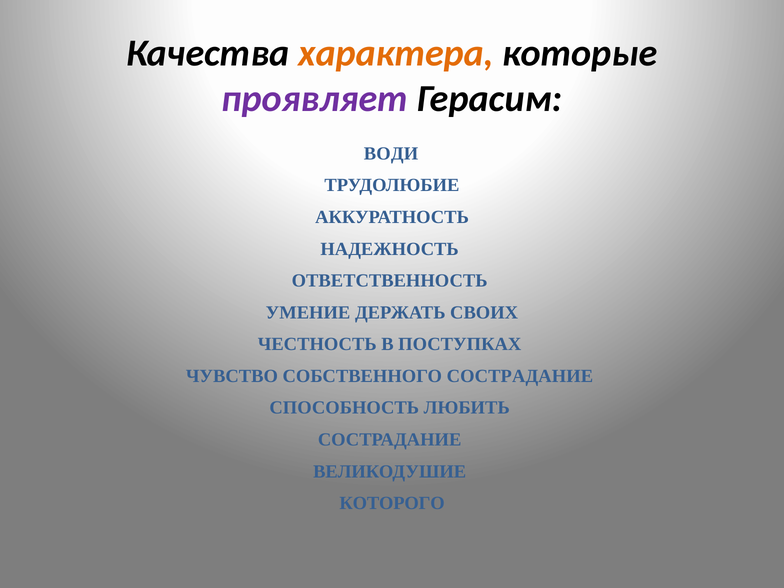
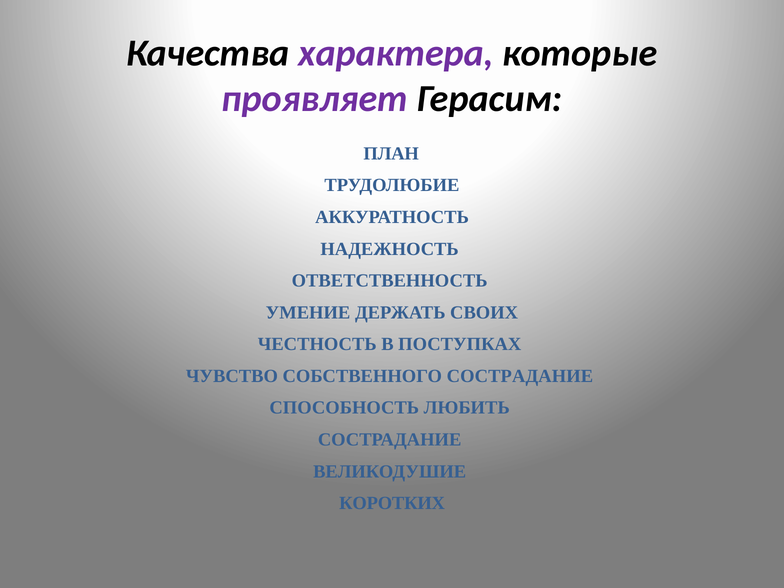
характера colour: orange -> purple
ВОДИ: ВОДИ -> ПЛАН
КОТОРОГО: КОТОРОГО -> КОРОТКИХ
